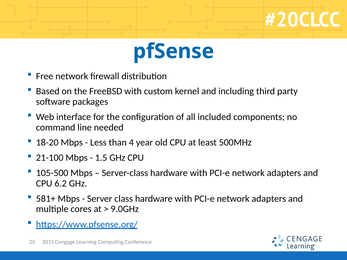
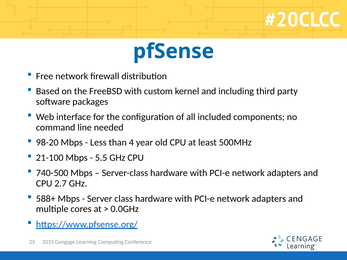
18-20: 18-20 -> 98-20
1.5: 1.5 -> 5.5
105-500: 105-500 -> 740-500
6.2: 6.2 -> 2.7
581+: 581+ -> 588+
9.0GHz: 9.0GHz -> 0.0GHz
